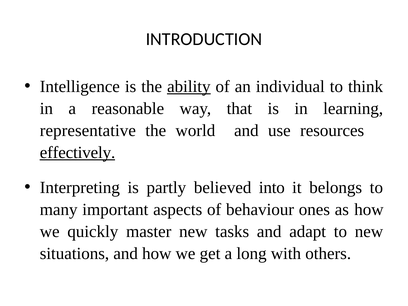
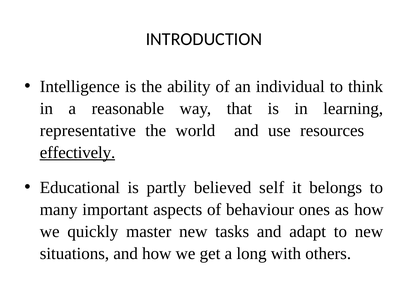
ability underline: present -> none
Interpreting: Interpreting -> Educational
into: into -> self
